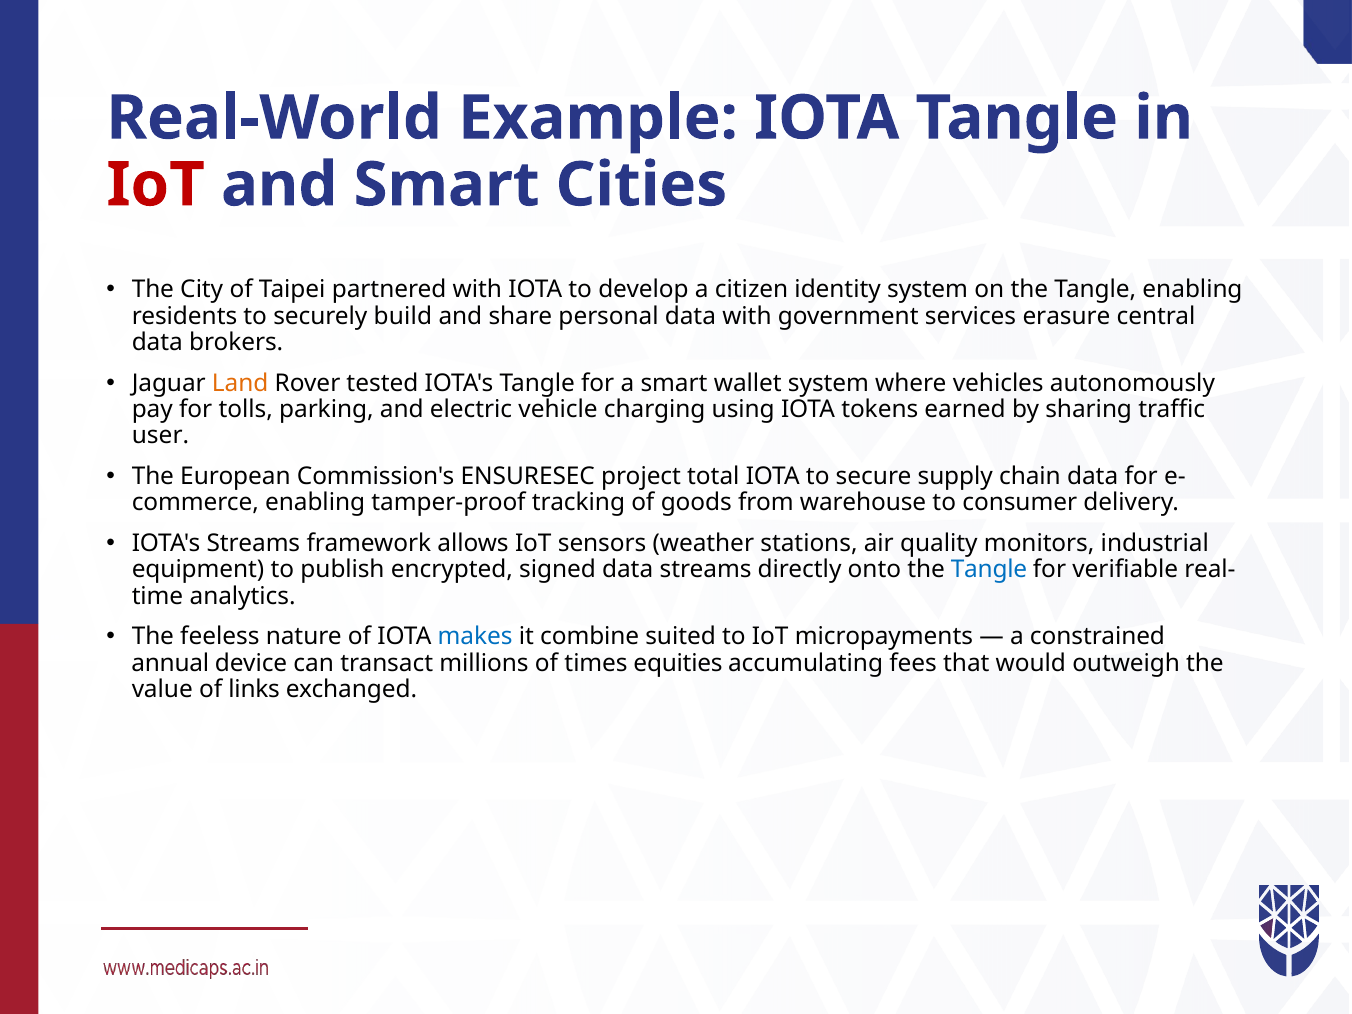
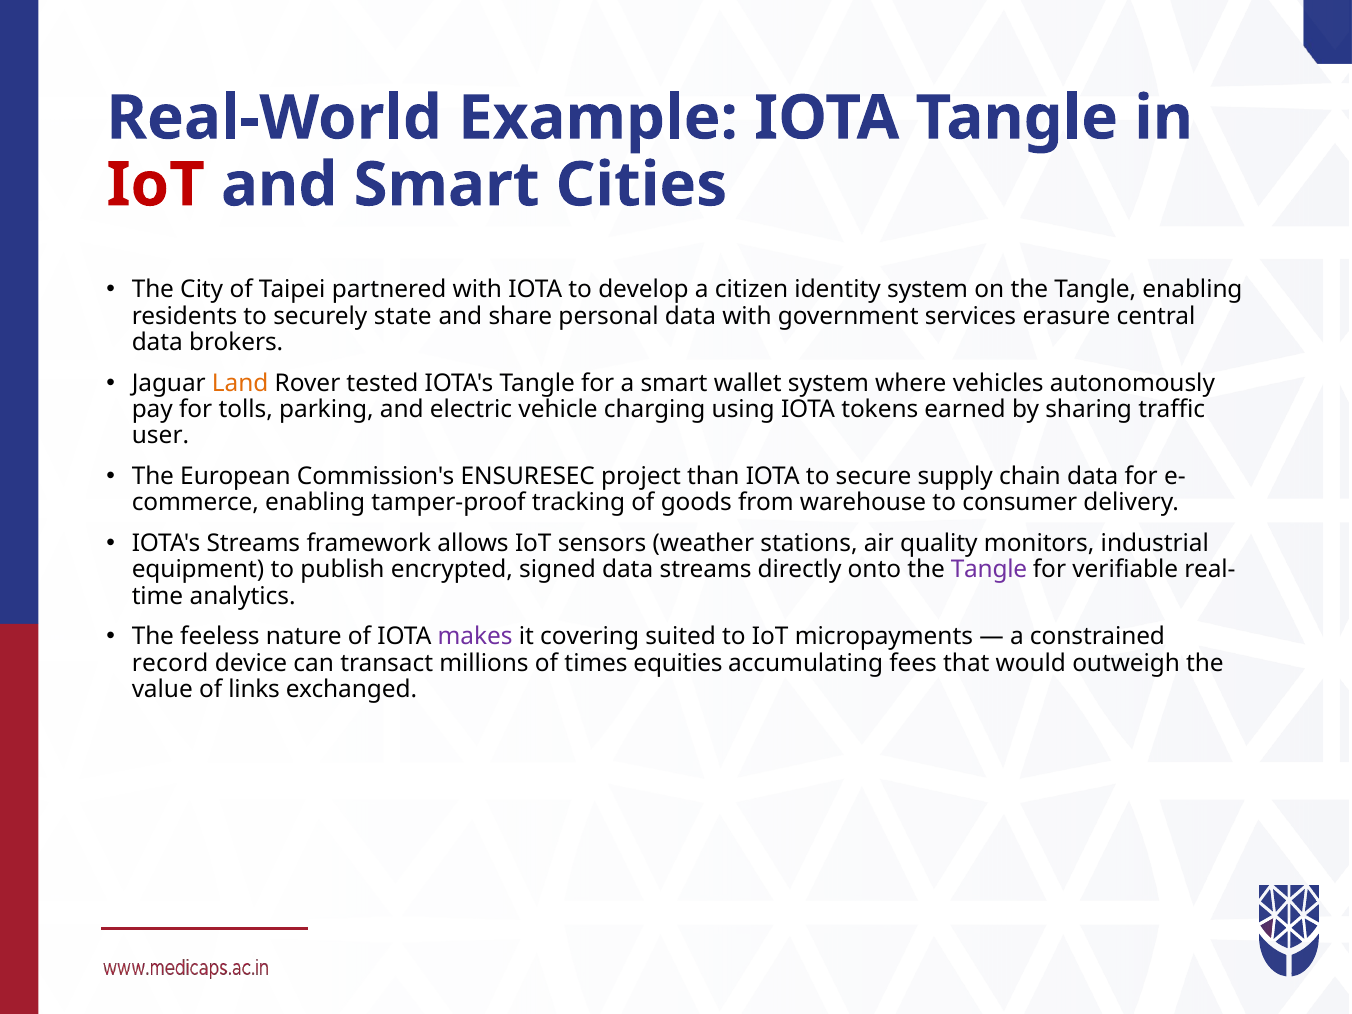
build: build -> state
total: total -> than
Tangle at (989, 570) colour: blue -> purple
makes colour: blue -> purple
combine: combine -> covering
annual: annual -> record
